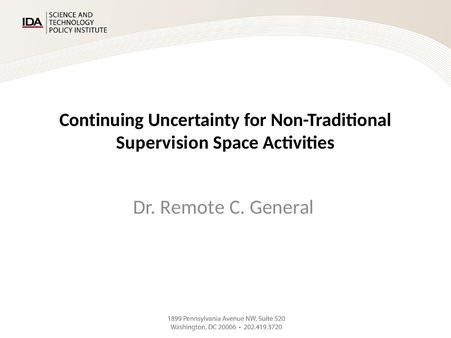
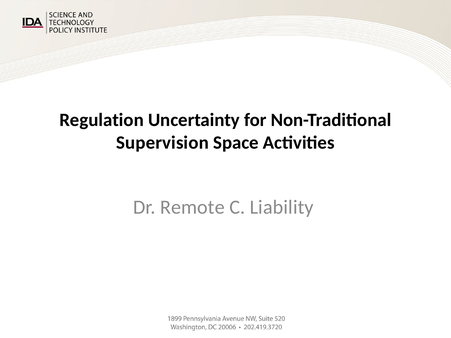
Continuing: Continuing -> Regulation
General: General -> Liability
